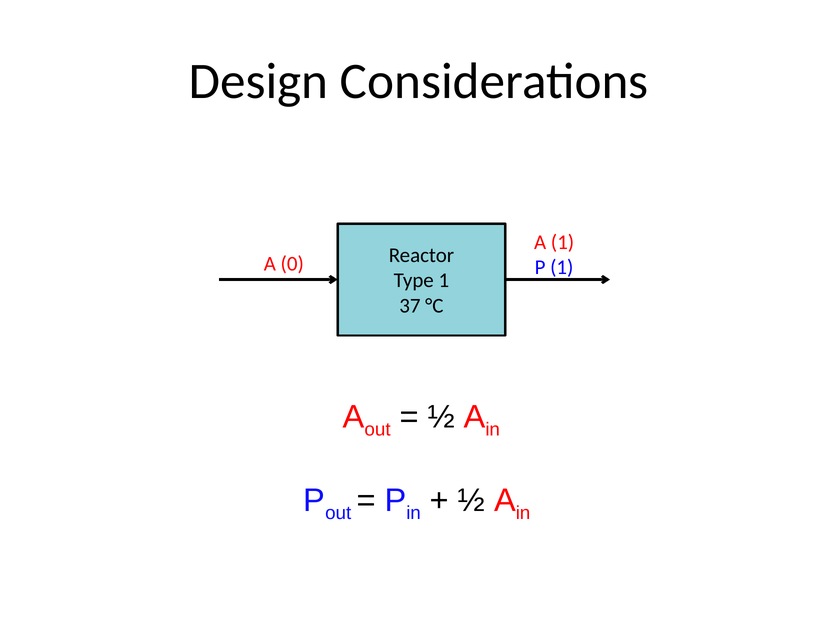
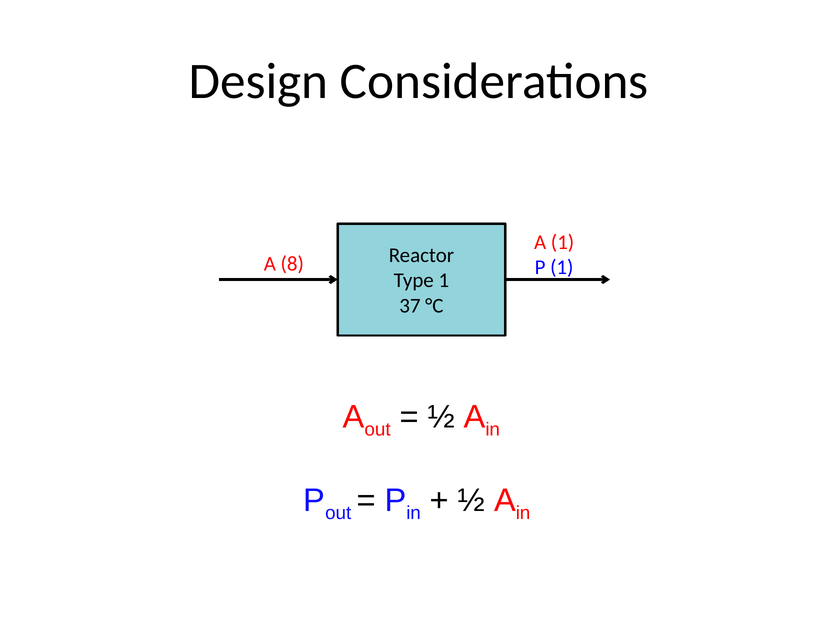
0: 0 -> 8
